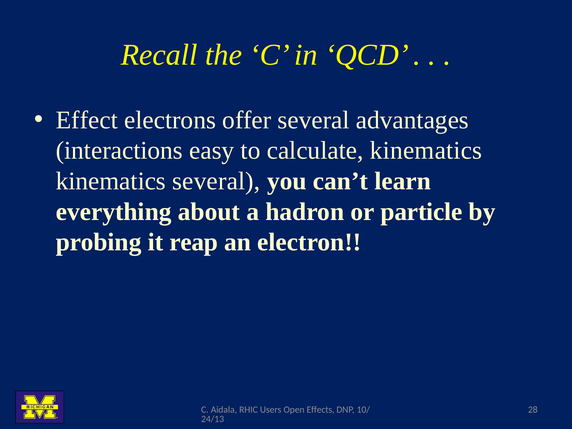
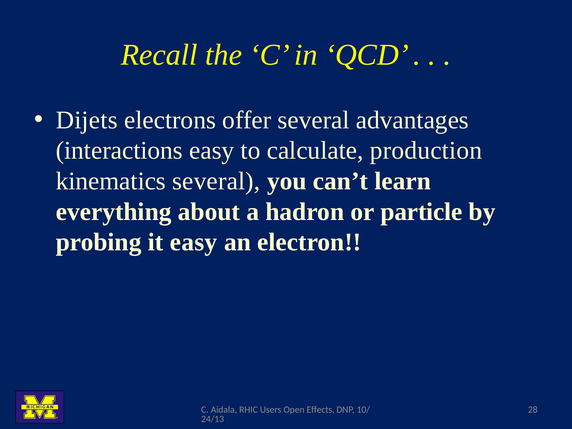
Effect: Effect -> Dijets
calculate kinematics: kinematics -> production
it reap: reap -> easy
